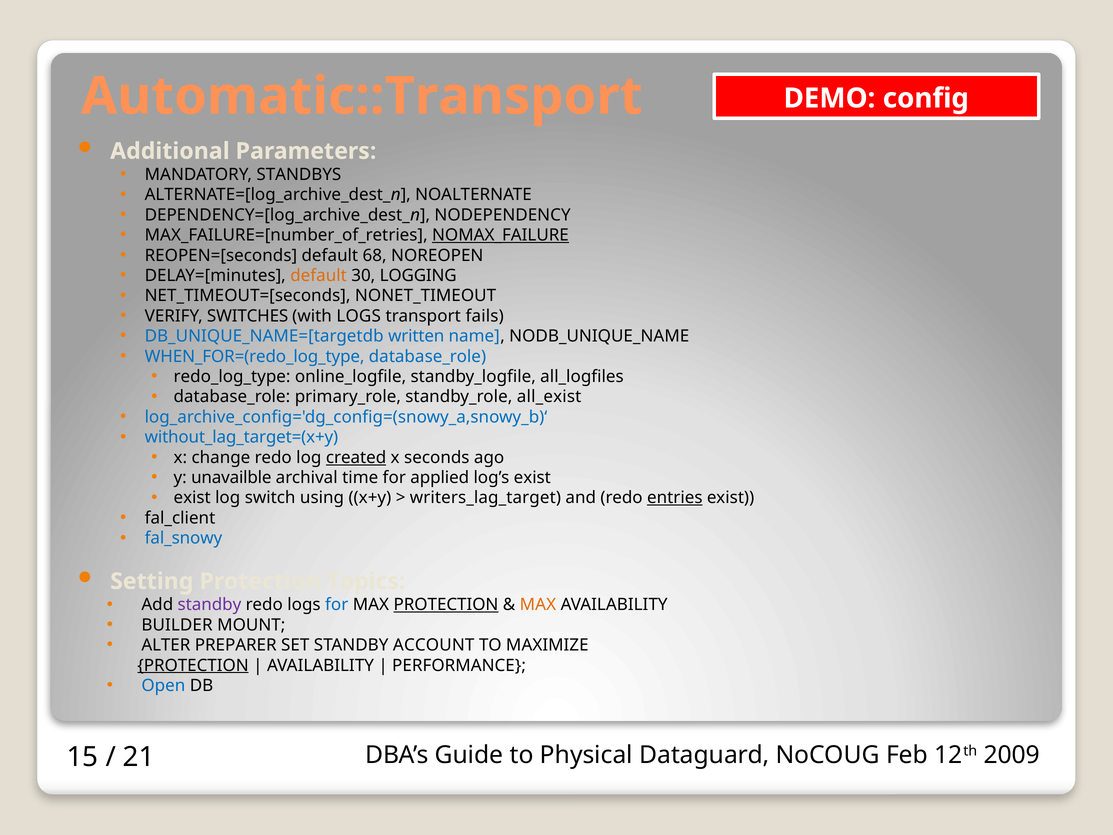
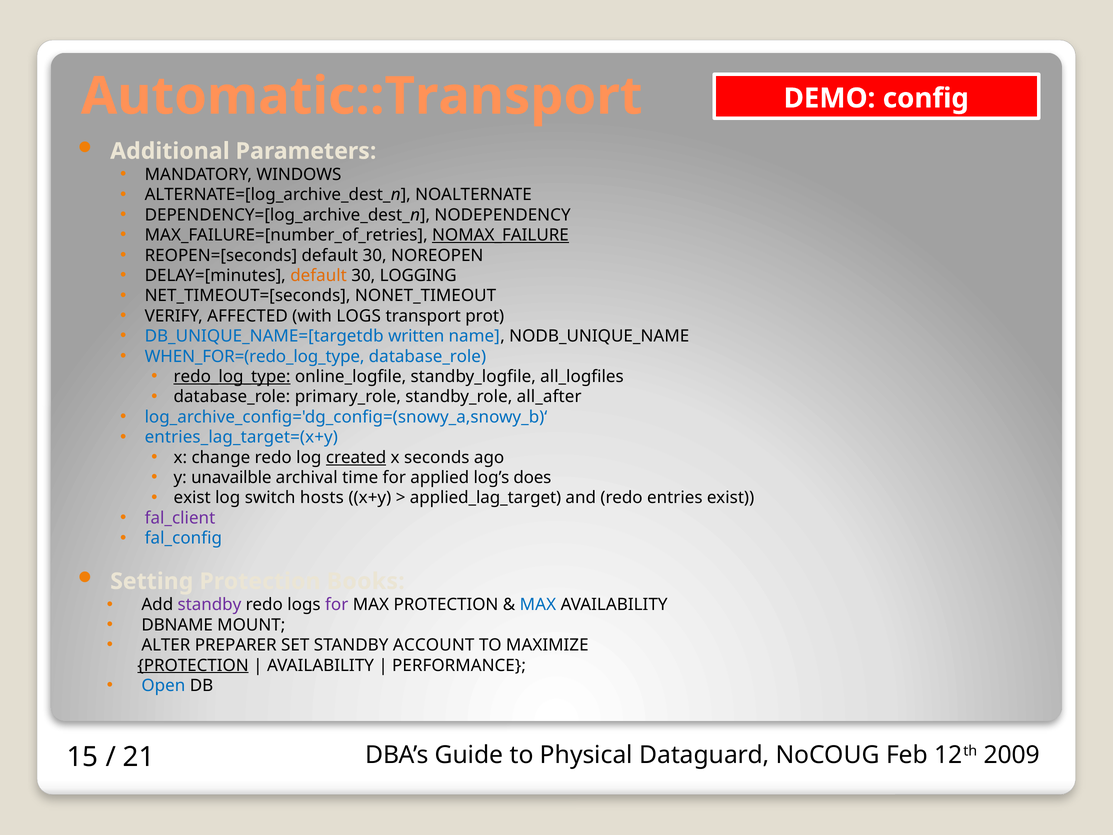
STANDBYS: STANDBYS -> WINDOWS
REOPEN=[seconds default 68: 68 -> 30
SWITCHES: SWITCHES -> AFFECTED
fails: fails -> prot
redo_log_type underline: none -> present
all_exist: all_exist -> all_after
without_lag_target=(x+y: without_lag_target=(x+y -> entries_lag_target=(x+y
log’s exist: exist -> does
using: using -> hosts
writers_lag_target: writers_lag_target -> applied_lag_target
entries underline: present -> none
fal_client colour: black -> purple
fal_snowy: fal_snowy -> fal_config
Topics: Topics -> Books
for at (337, 605) colour: blue -> purple
PROTECTION at (446, 605) underline: present -> none
MAX at (538, 605) colour: orange -> blue
BUILDER: BUILDER -> DBNAME
